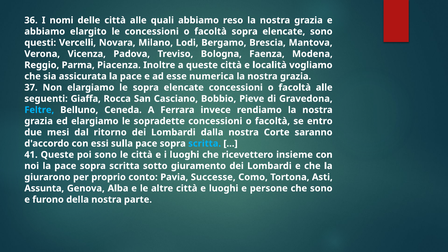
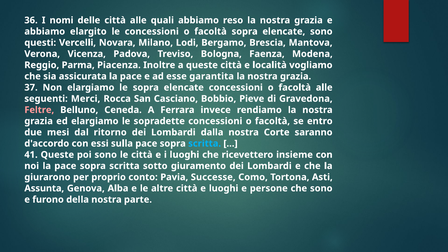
numerica: numerica -> garantita
Giaffa: Giaffa -> Merci
Feltre colour: light blue -> pink
